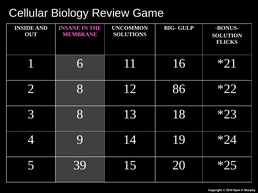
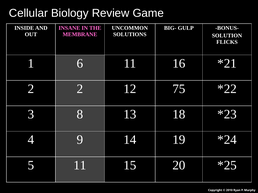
2 8: 8 -> 2
86: 86 -> 75
5 39: 39 -> 11
